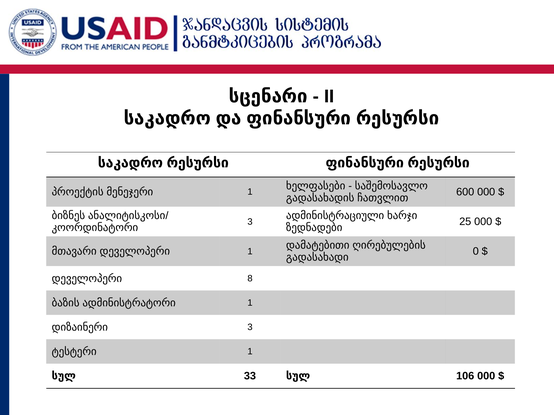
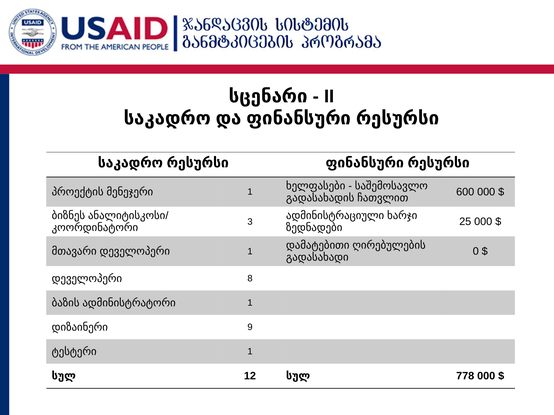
დიზაინერი 3: 3 -> 9
33: 33 -> 12
106: 106 -> 778
